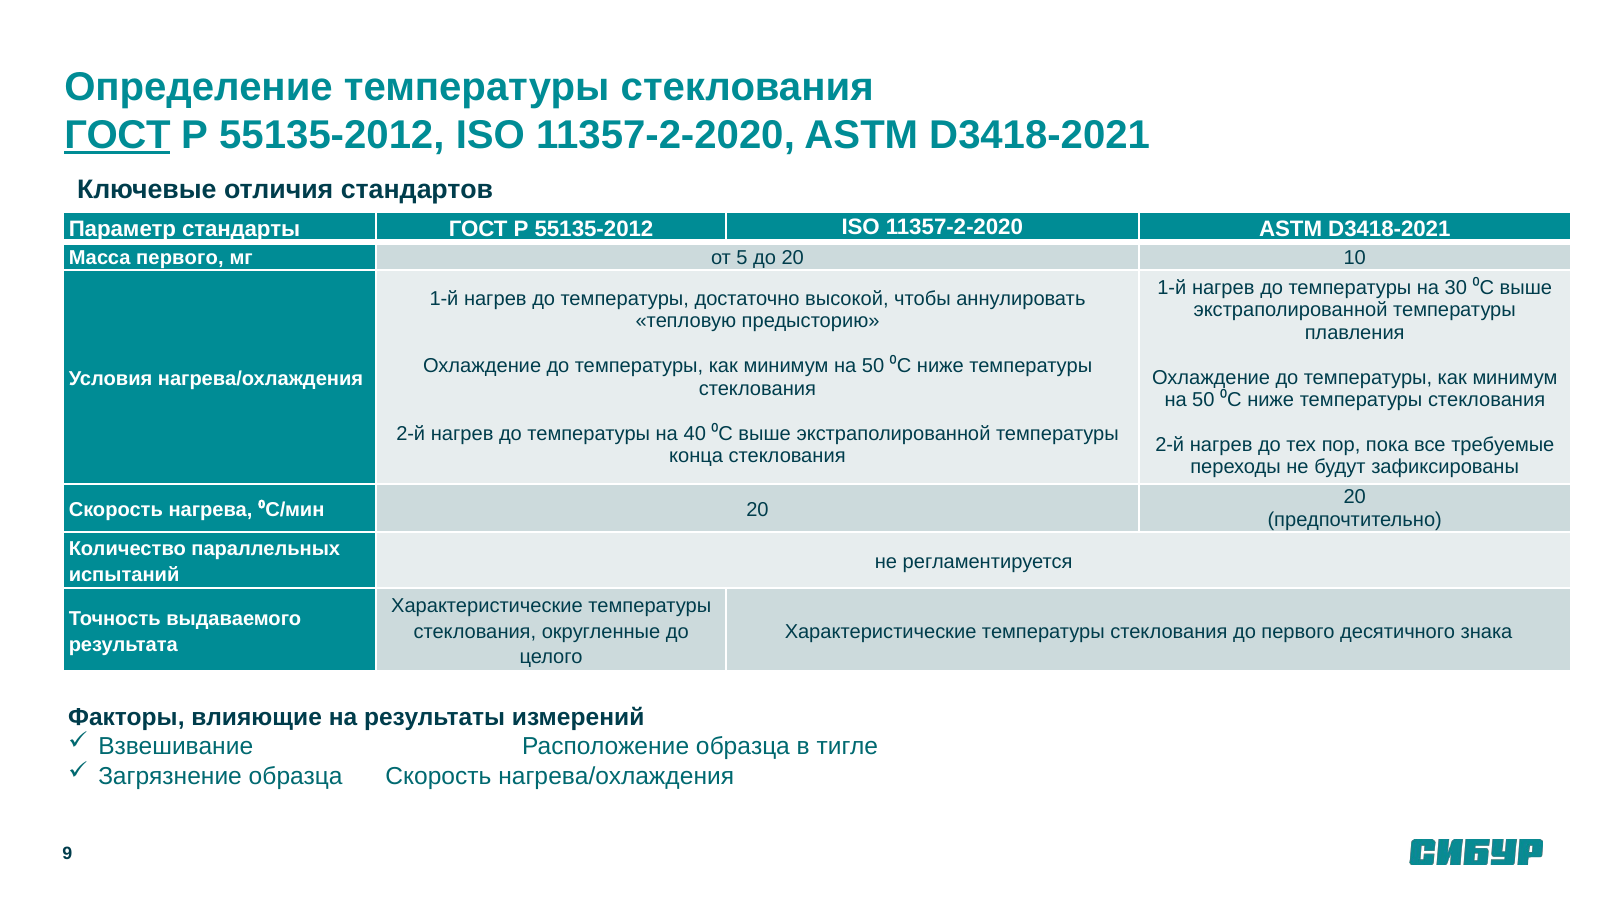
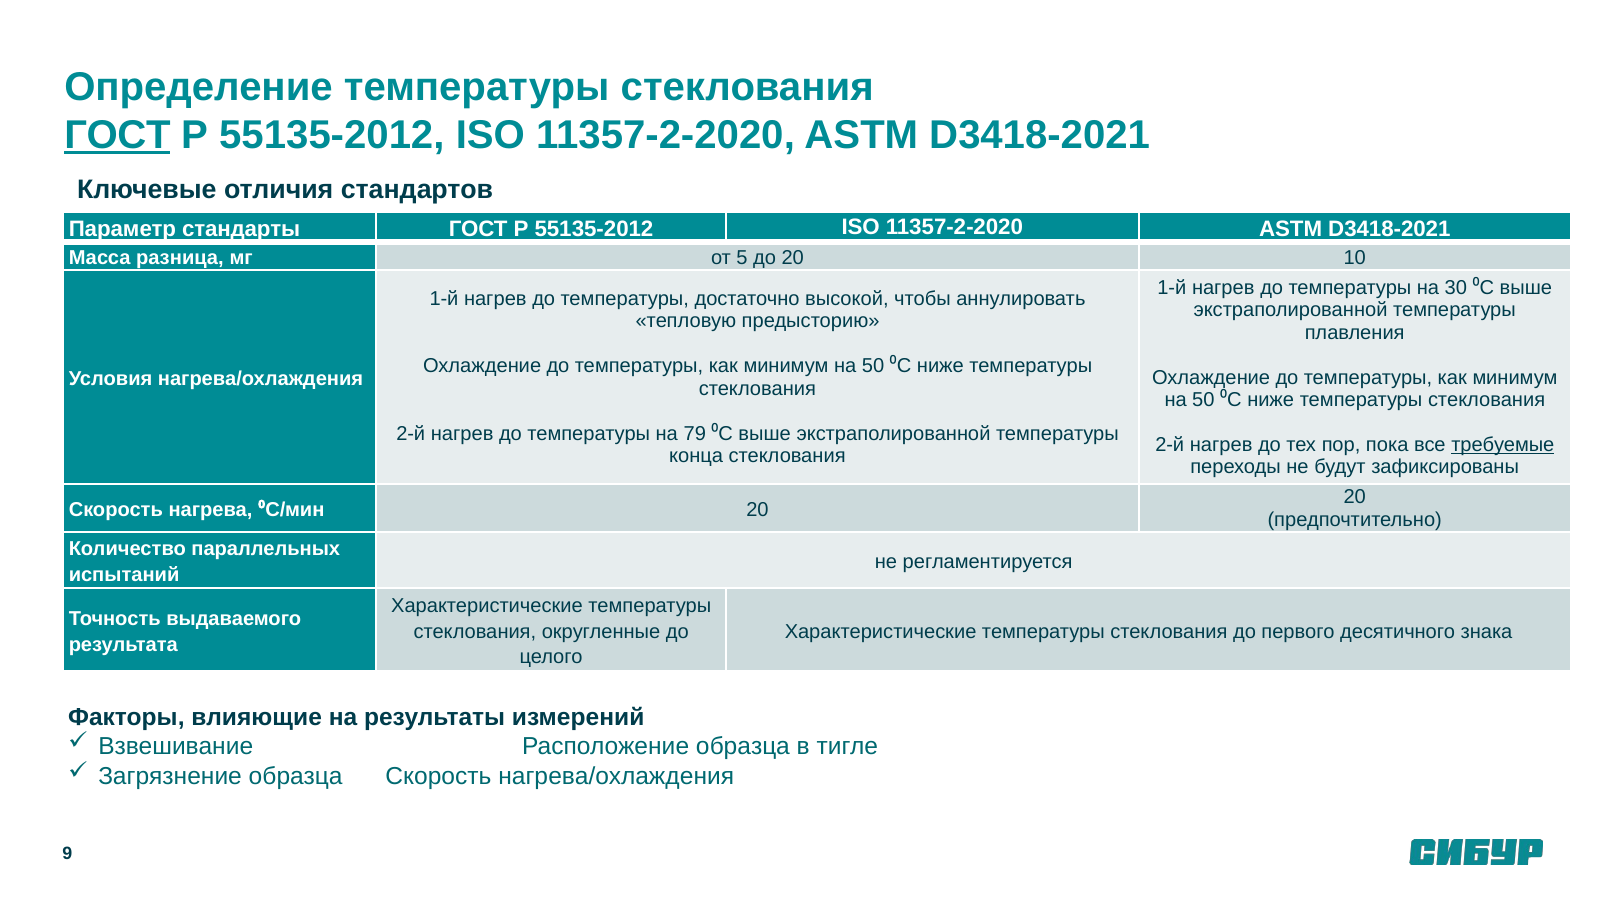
Масса первого: первого -> разница
40: 40 -> 79
требуемые underline: none -> present
